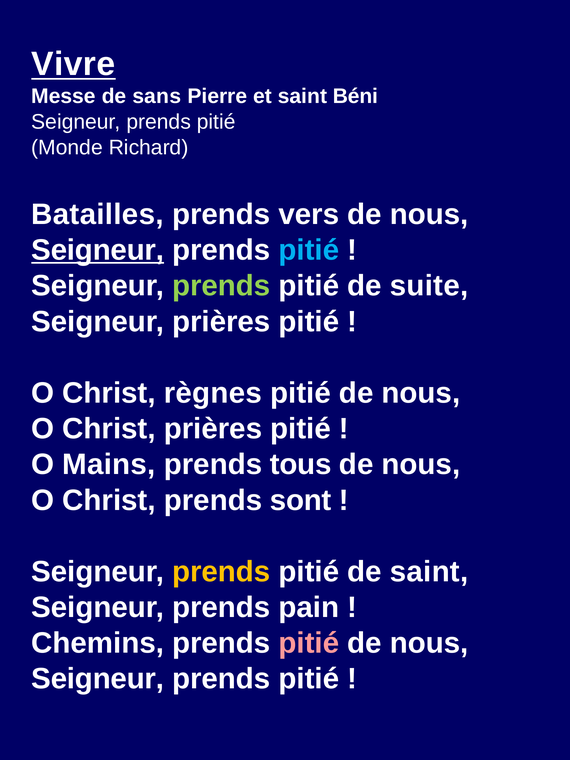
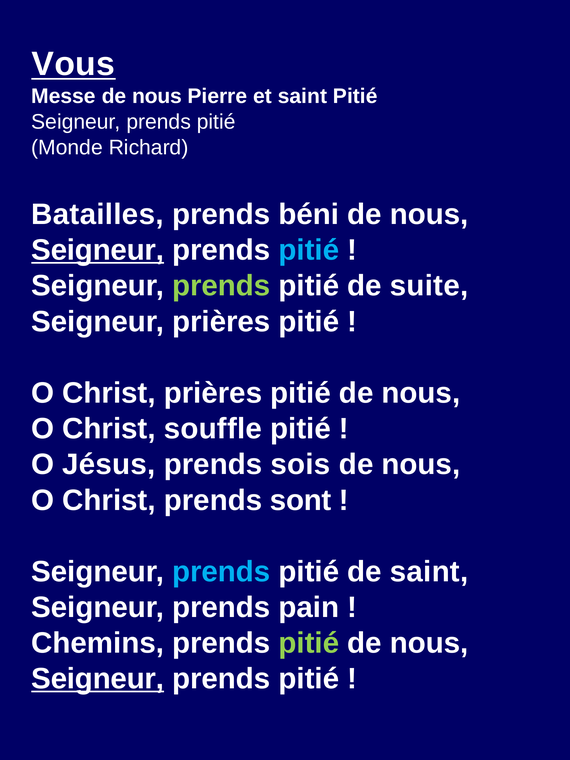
Vivre: Vivre -> Vous
Messe de sans: sans -> nous
saint Béni: Béni -> Pitié
vers: vers -> béni
Christ règnes: règnes -> prières
Christ prières: prières -> souffle
Mains: Mains -> Jésus
tous: tous -> sois
prends at (221, 572) colour: yellow -> light blue
pitié at (309, 643) colour: pink -> light green
Seigneur at (98, 679) underline: none -> present
